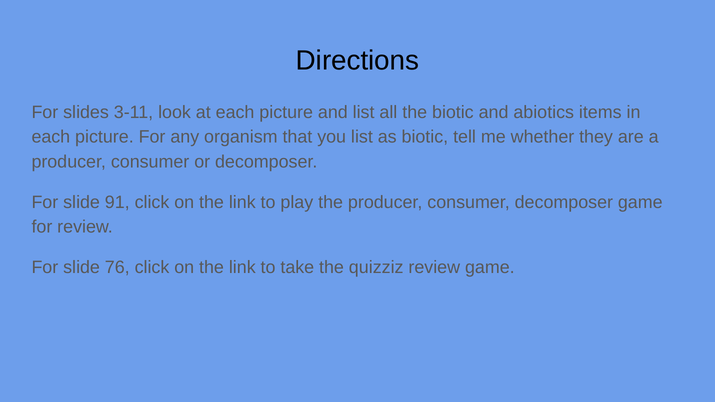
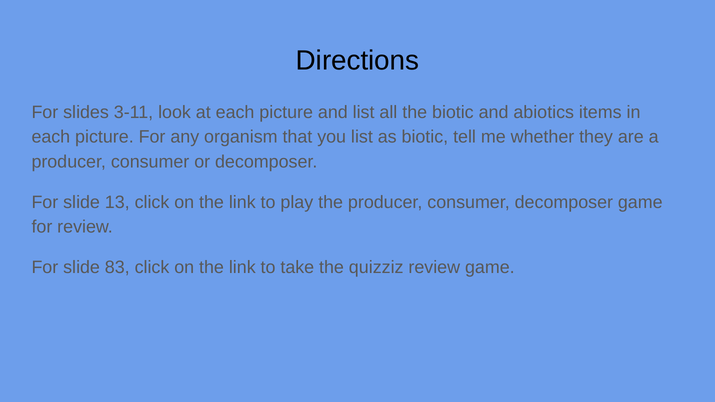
91: 91 -> 13
76: 76 -> 83
